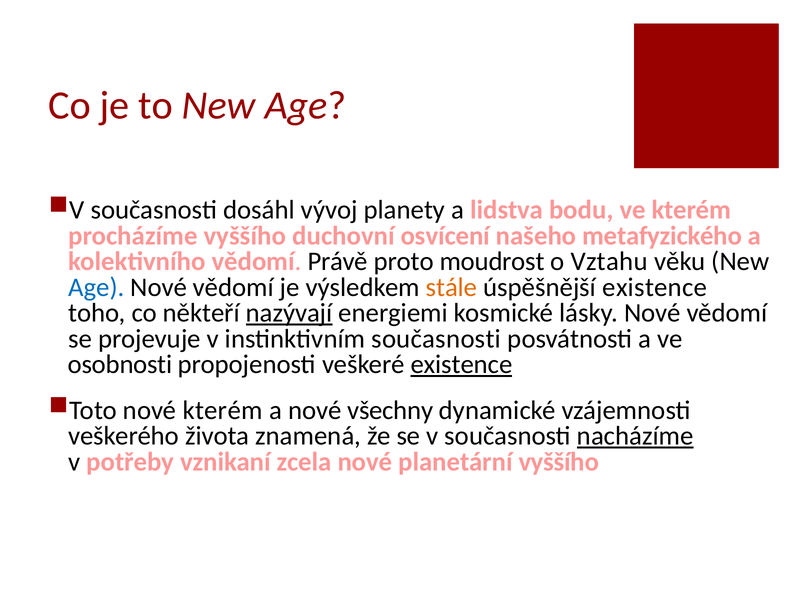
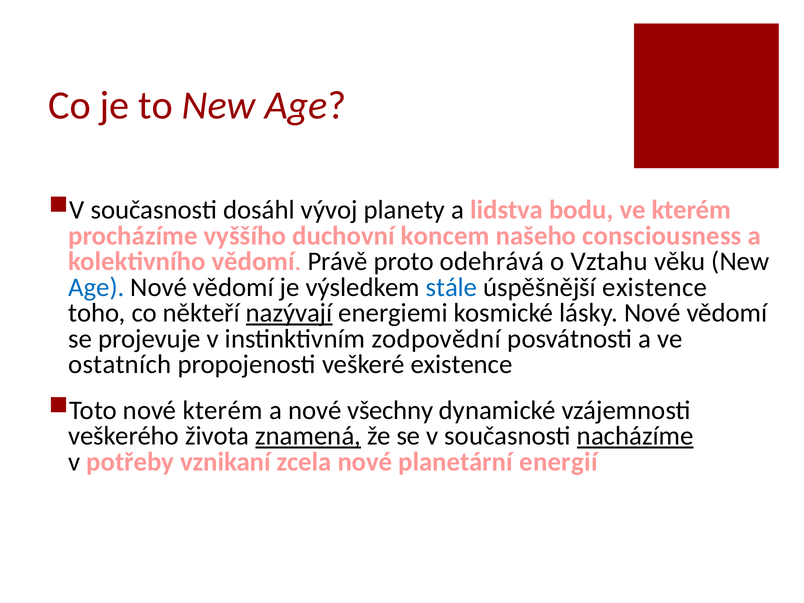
osvícení: osvícení -> koncem
metafyzického: metafyzického -> consciousness
moudrost: moudrost -> odehrává
stále colour: orange -> blue
instinktivním současnosti: současnosti -> zodpovědní
osobnosti: osobnosti -> ostatních
existence at (461, 364) underline: present -> none
znamená underline: none -> present
planetární vyššího: vyššího -> energií
